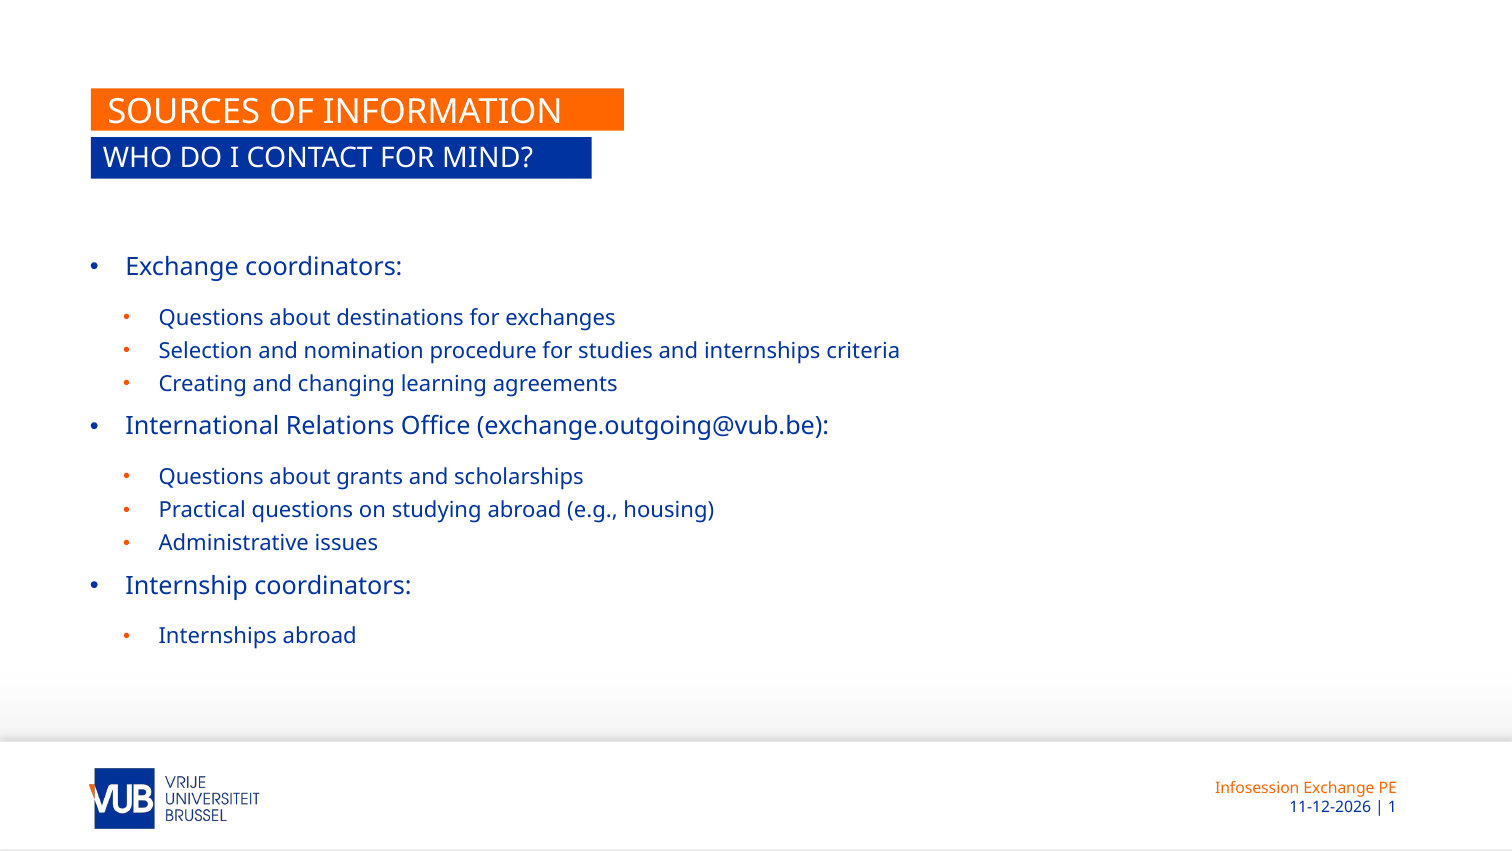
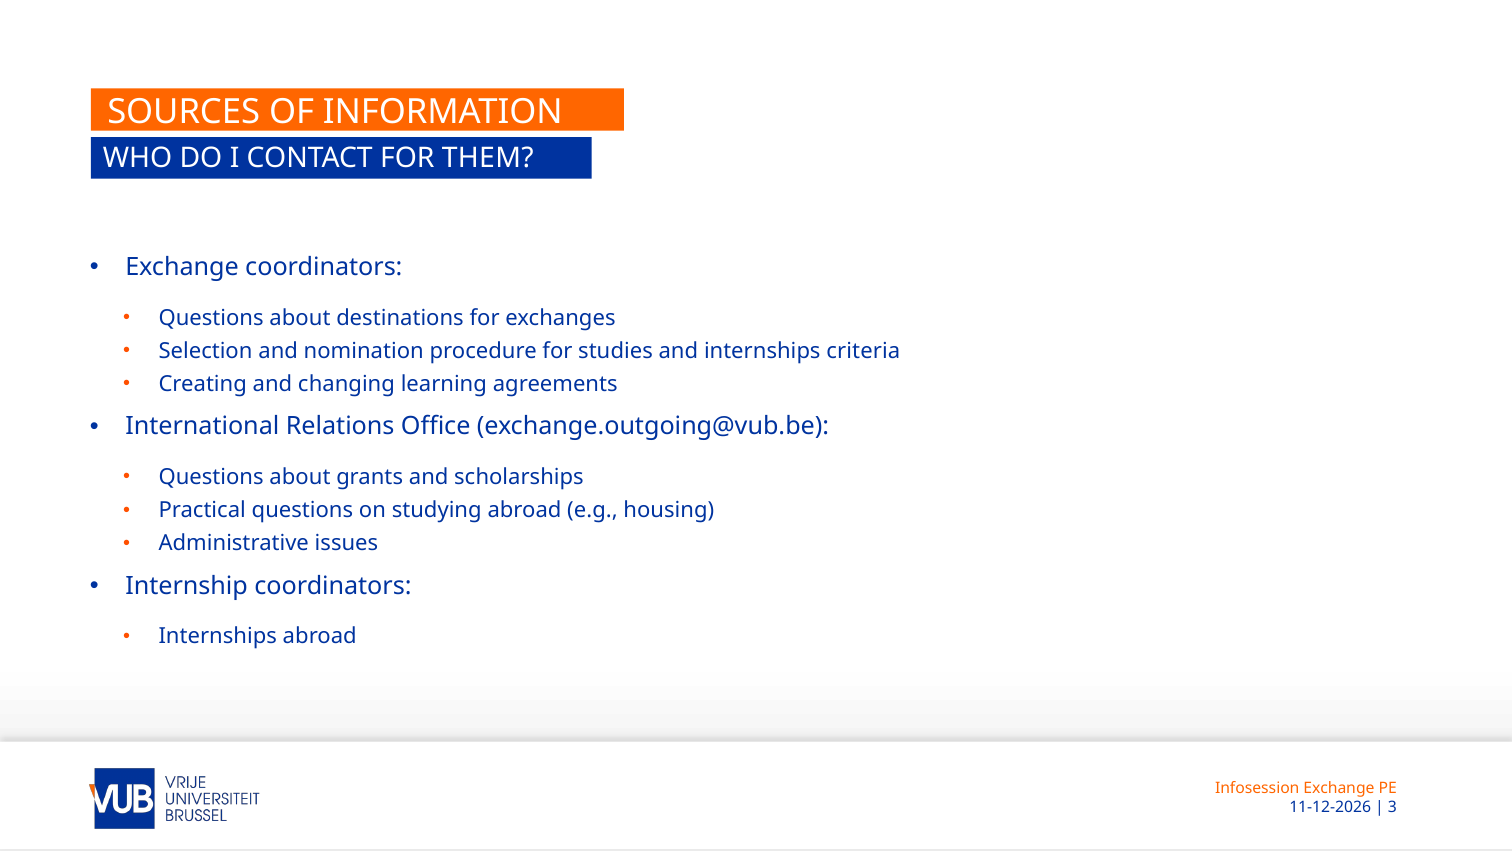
MIND: MIND -> THEM
1: 1 -> 3
